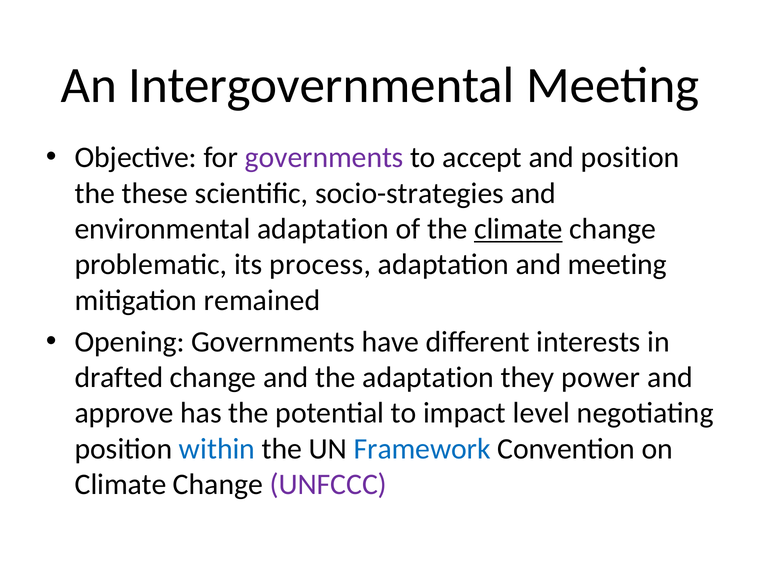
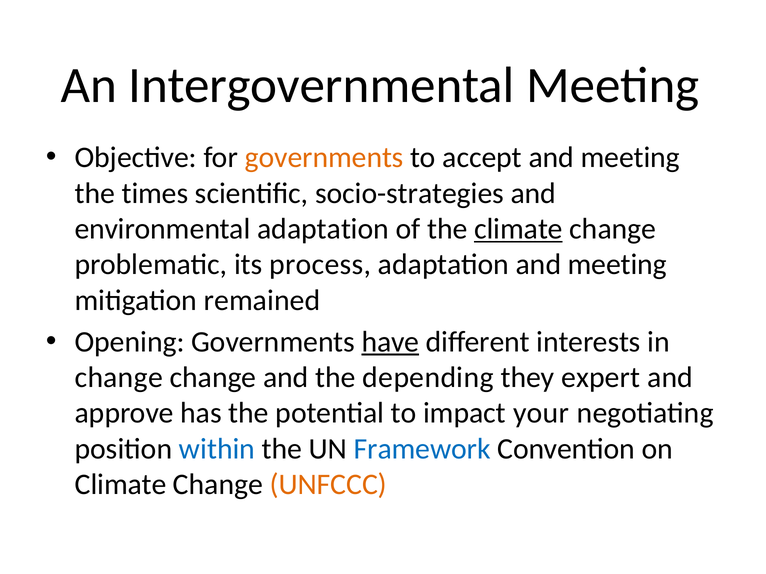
governments at (324, 158) colour: purple -> orange
accept and position: position -> meeting
these: these -> times
have underline: none -> present
drafted at (119, 378): drafted -> change
the adaptation: adaptation -> depending
power: power -> expert
level: level -> your
UNFCCC colour: purple -> orange
